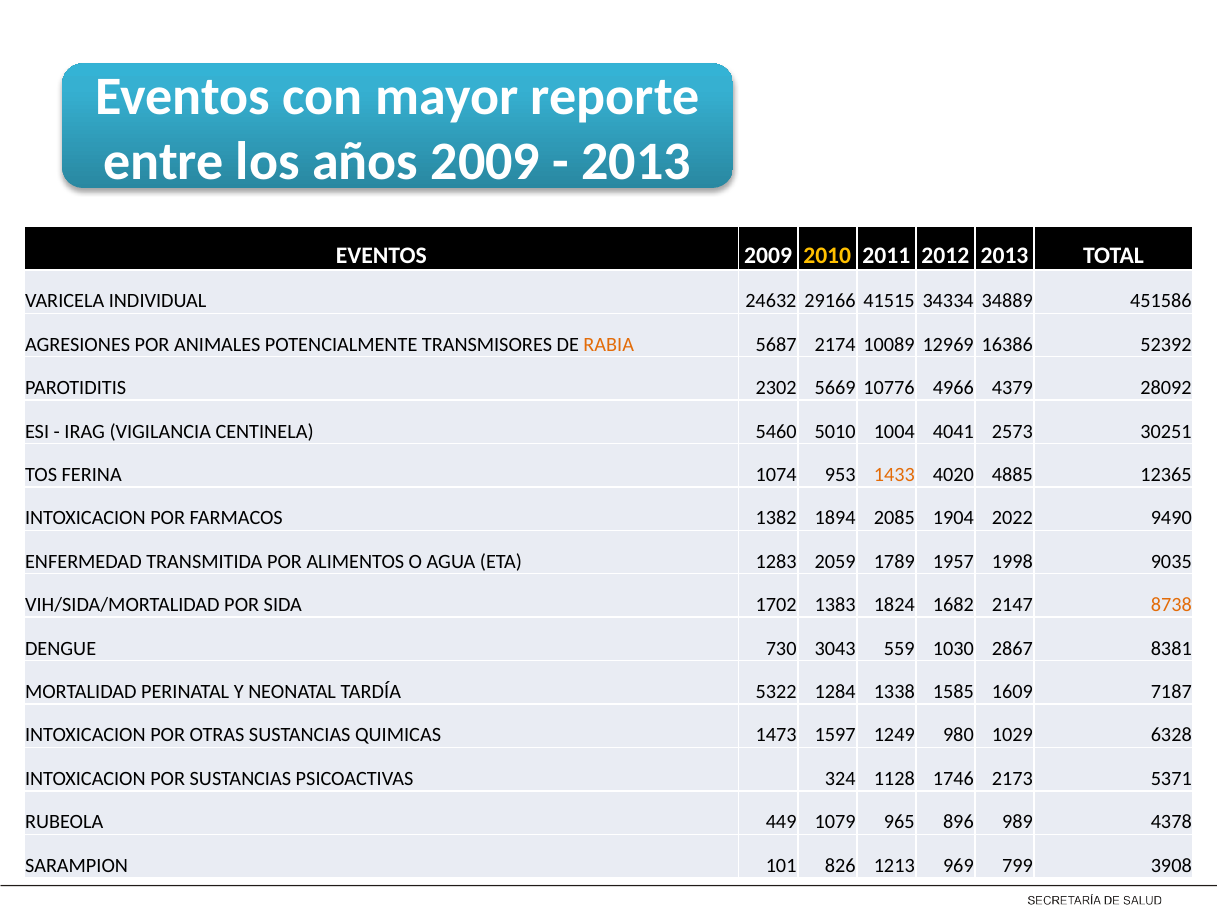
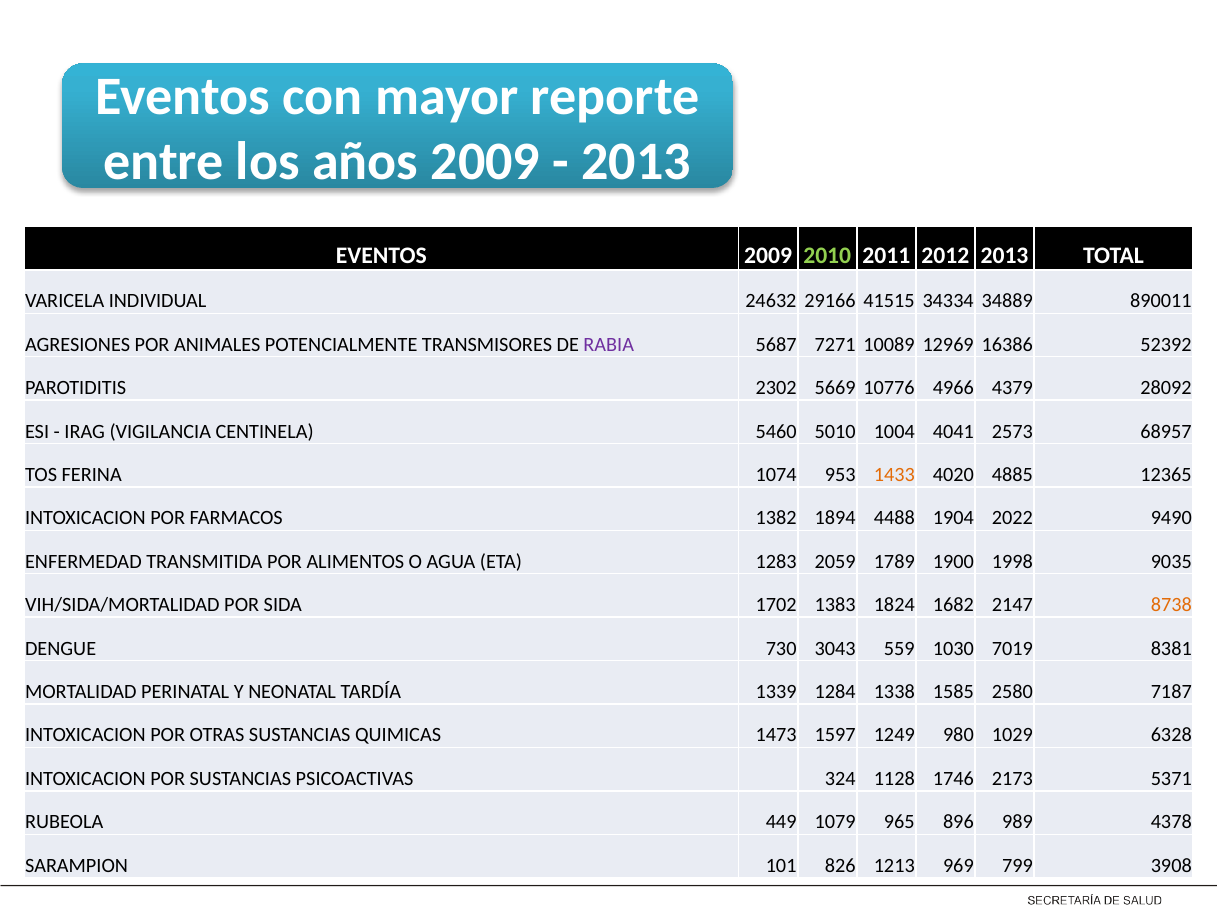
2010 colour: yellow -> light green
451586: 451586 -> 890011
RABIA colour: orange -> purple
2174: 2174 -> 7271
30251: 30251 -> 68957
2085: 2085 -> 4488
1957: 1957 -> 1900
2867: 2867 -> 7019
5322: 5322 -> 1339
1609: 1609 -> 2580
